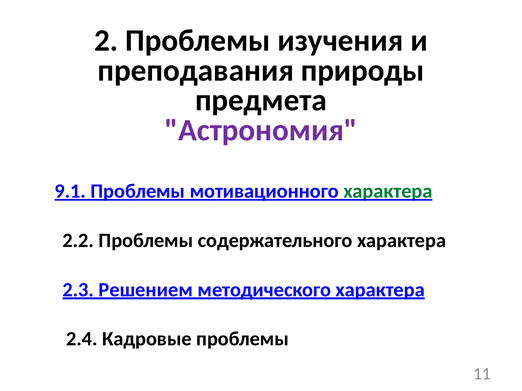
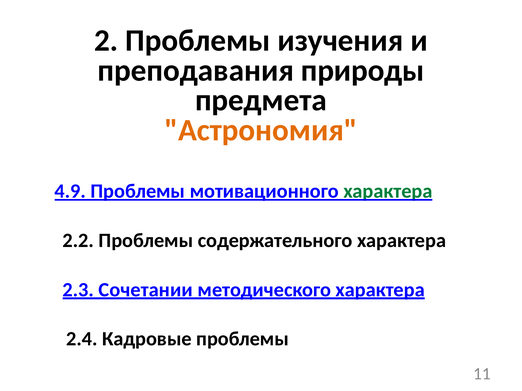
Астрономия colour: purple -> orange
9.1: 9.1 -> 4.9
Решением: Решением -> Сочетании
